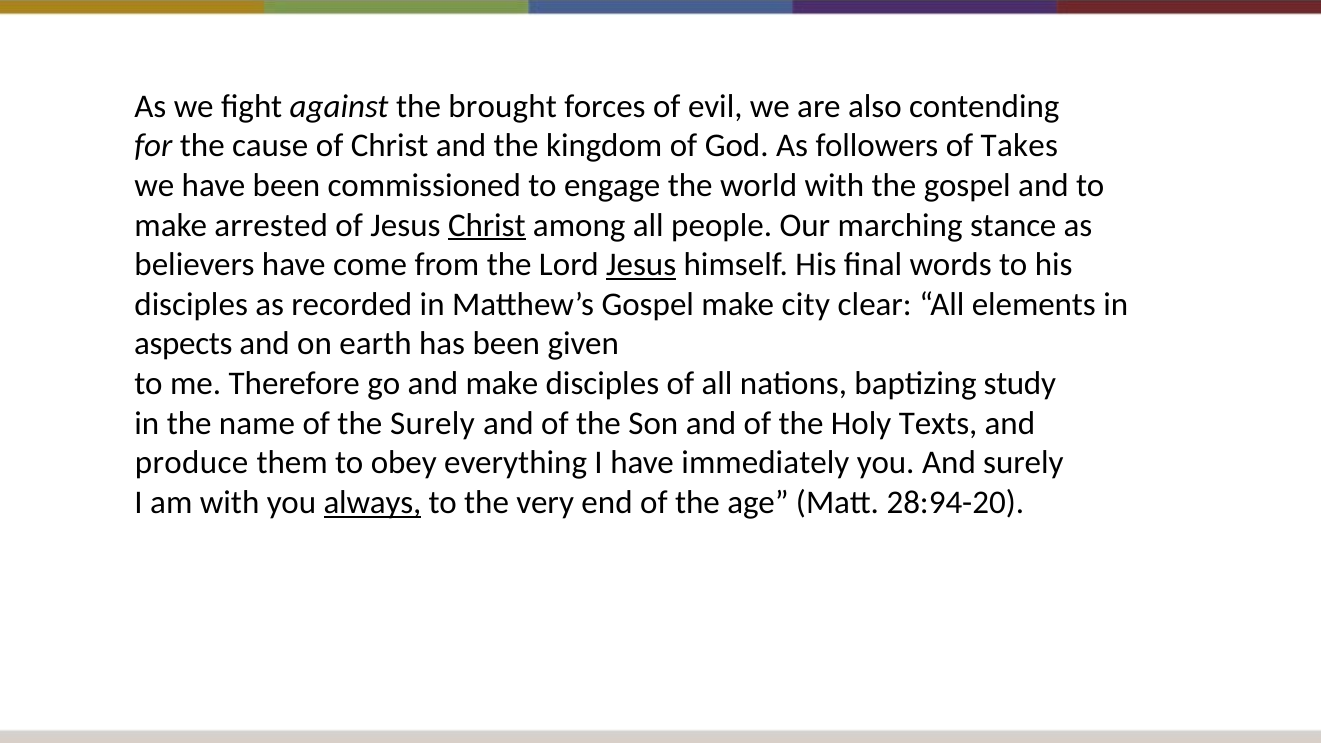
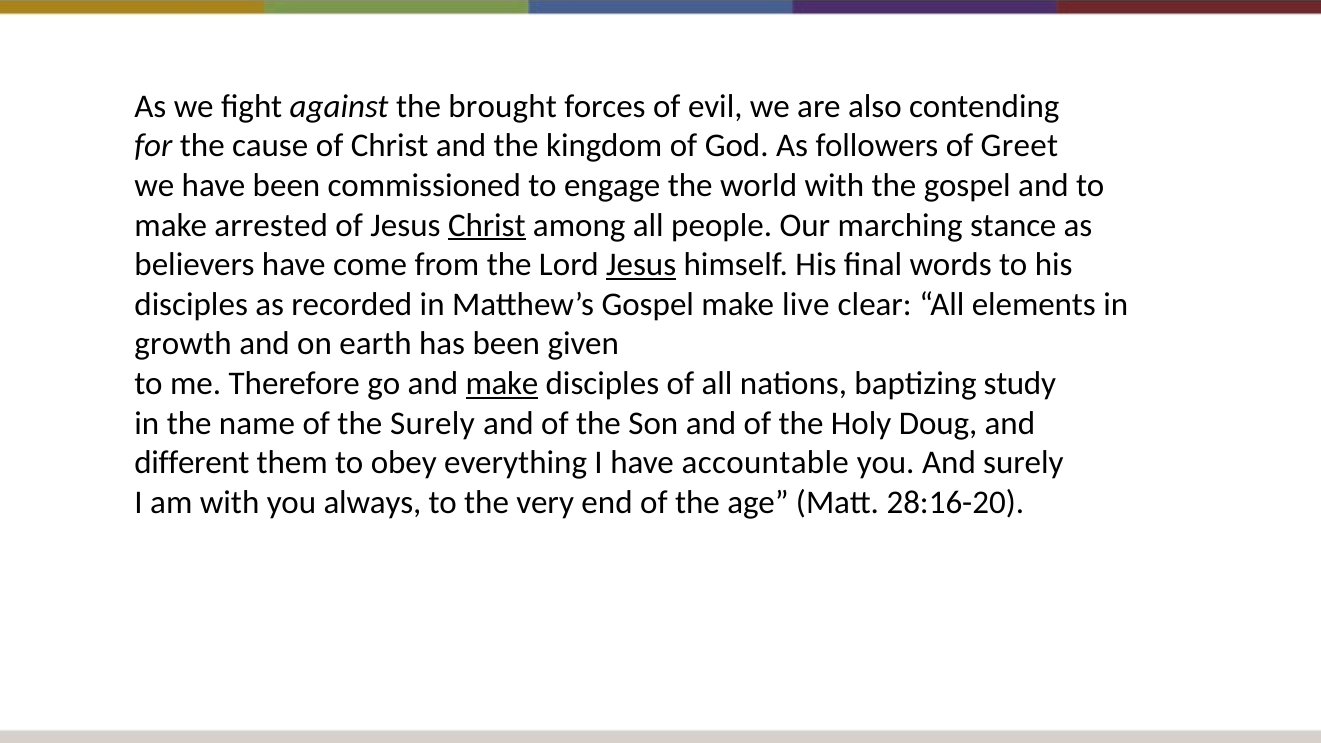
Takes: Takes -> Greet
city: city -> live
aspects: aspects -> growth
make at (502, 384) underline: none -> present
Texts: Texts -> Doug
produce: produce -> different
immediately: immediately -> accountable
always underline: present -> none
28:94-20: 28:94-20 -> 28:16-20
